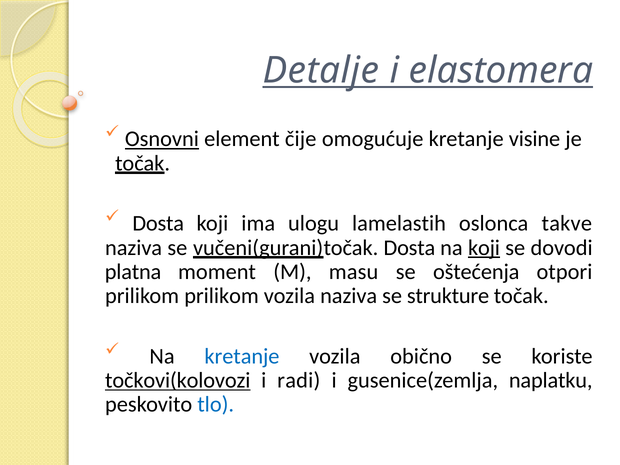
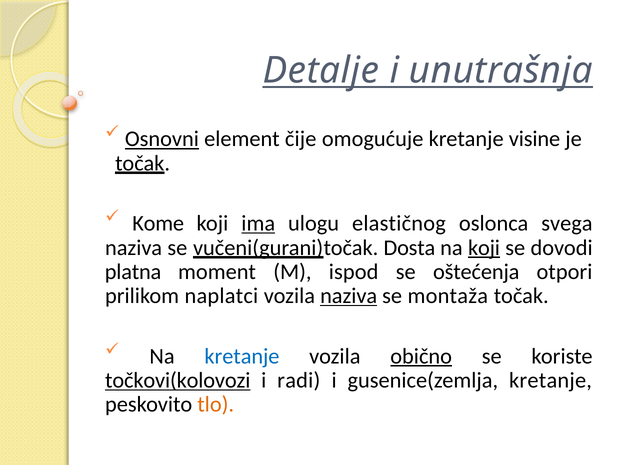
elastomera: elastomera -> unutrašnja
Dosta at (158, 223): Dosta -> Kome
ima underline: none -> present
lamelastih: lamelastih -> elastičnog
takve: takve -> svega
masu: masu -> ispod
prilikom prilikom: prilikom -> naplatci
naziva at (349, 296) underline: none -> present
strukture: strukture -> montaža
obično underline: none -> present
gusenice(zemlja naplatku: naplatku -> kretanje
tlo colour: blue -> orange
